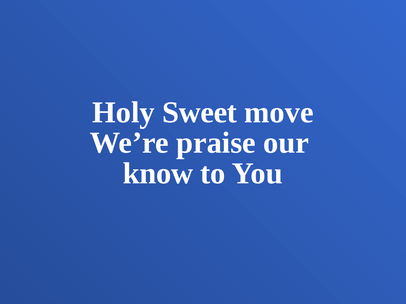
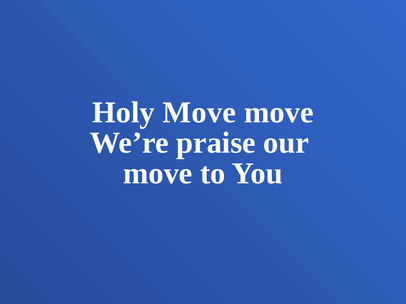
Holy Sweet: Sweet -> Move
know at (158, 174): know -> move
